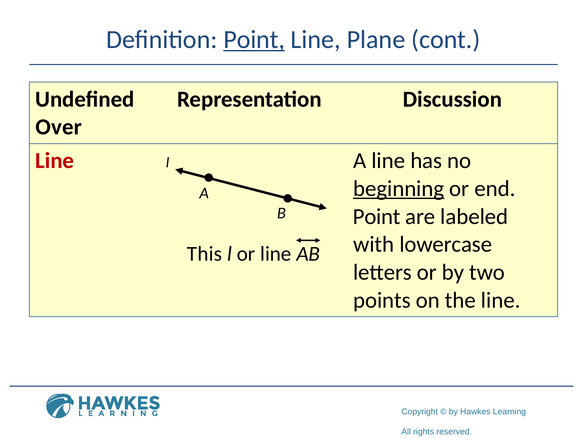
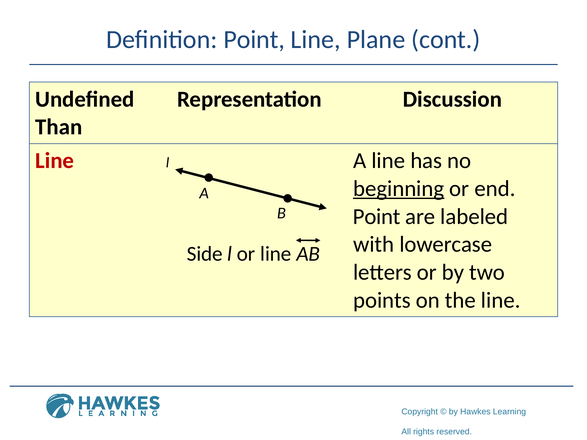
Point at (254, 39) underline: present -> none
Over: Over -> Than
This: This -> Side
